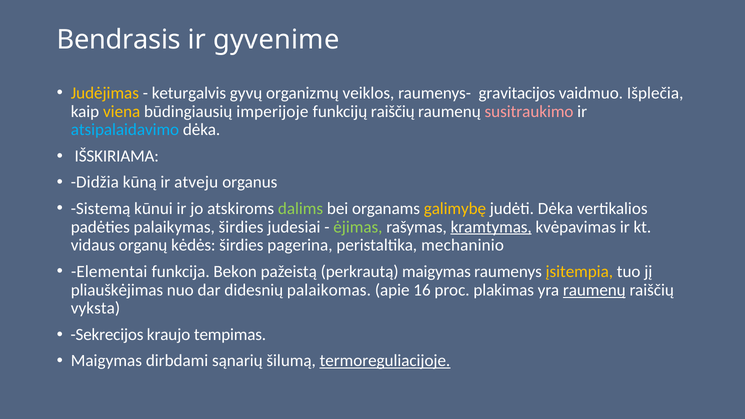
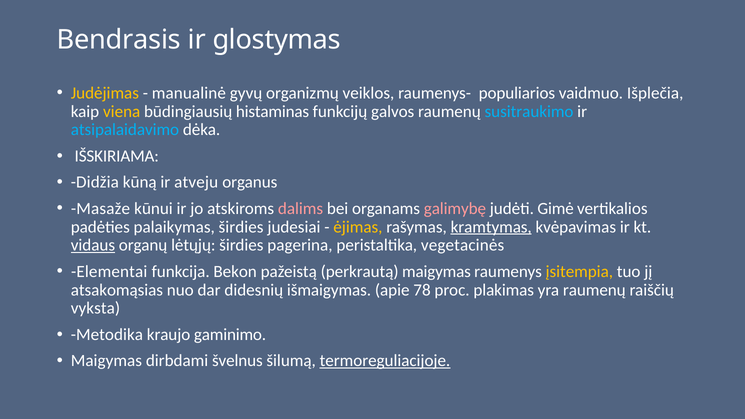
gyvenime: gyvenime -> glostymas
keturgalvis: keturgalvis -> manualinė
gravitacijos: gravitacijos -> populiarios
imperijoje: imperijoje -> histaminas
funkcijų raiščių: raiščių -> galvos
susitraukimo colour: pink -> light blue
Sistemą: Sistemą -> Masaže
dalims colour: light green -> pink
galimybę colour: yellow -> pink
judėti Dėka: Dėka -> Gimė
ėjimas colour: light green -> yellow
vidaus underline: none -> present
kėdės: kėdės -> lėtųjų
mechaninio: mechaninio -> vegetacinės
pliauškėjimas: pliauškėjimas -> atsakomąsias
palaikomas: palaikomas -> išmaigymas
16: 16 -> 78
raumenų at (594, 290) underline: present -> none
Sekrecijos: Sekrecijos -> Metodika
tempimas: tempimas -> gaminimo
sąnarių: sąnarių -> švelnus
